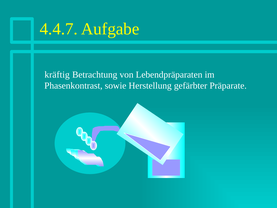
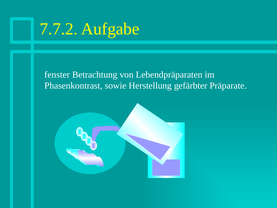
4.4.7: 4.4.7 -> 7.7.2
kräftig: kräftig -> fenster
